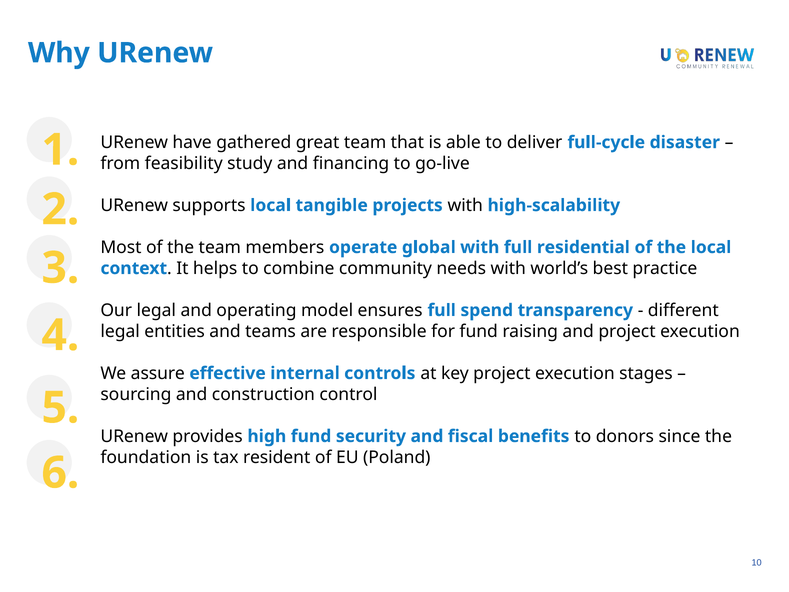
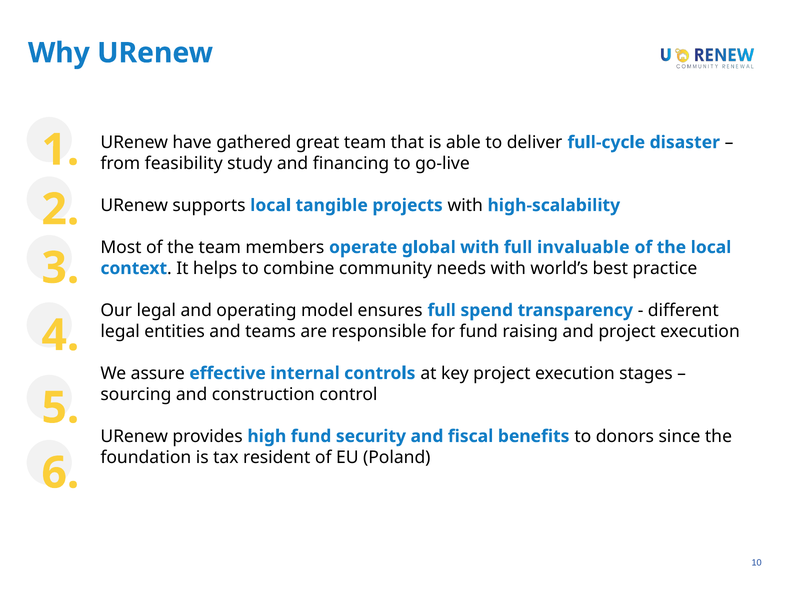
residential: residential -> invaluable
